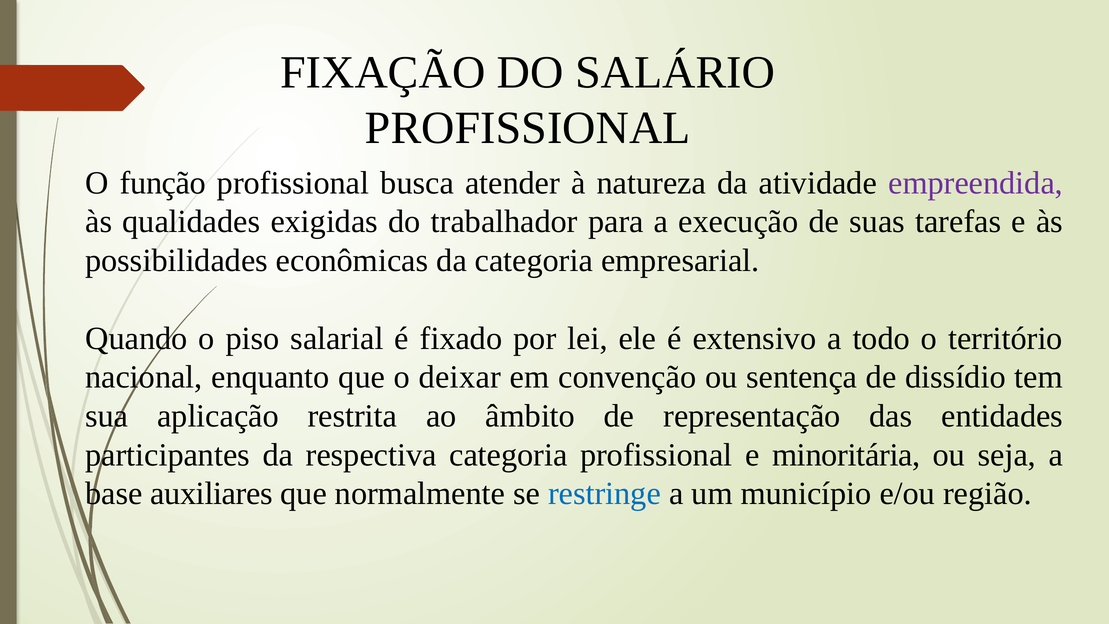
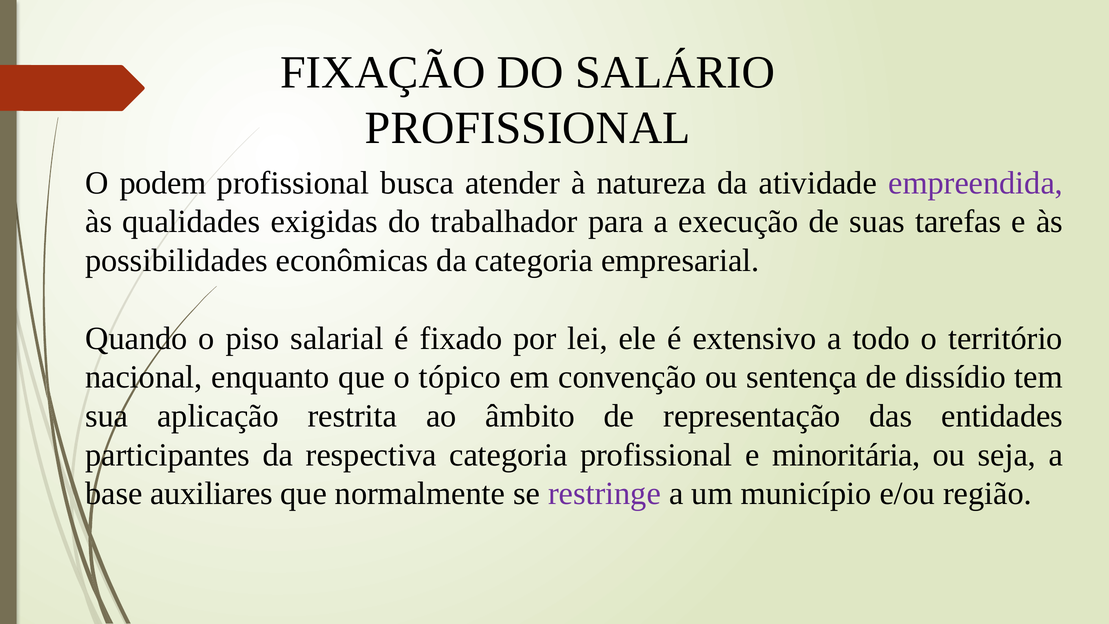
função: função -> podem
deixar: deixar -> tópico
restringe colour: blue -> purple
